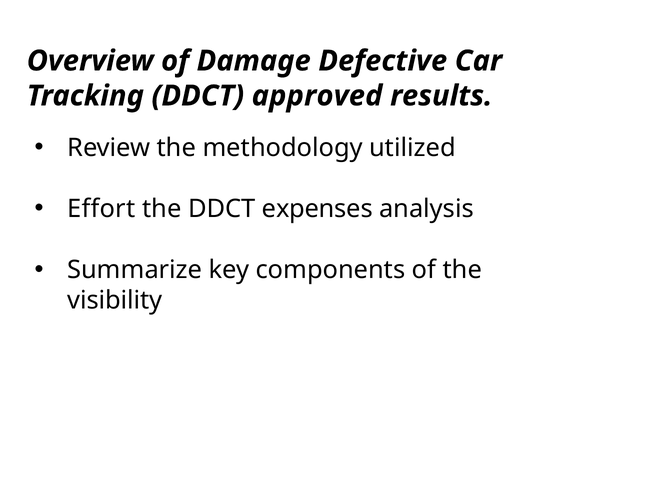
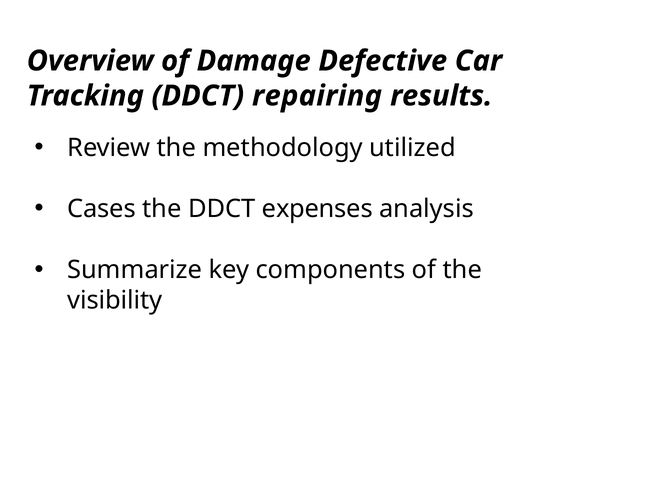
approved: approved -> repairing
Effort: Effort -> Cases
